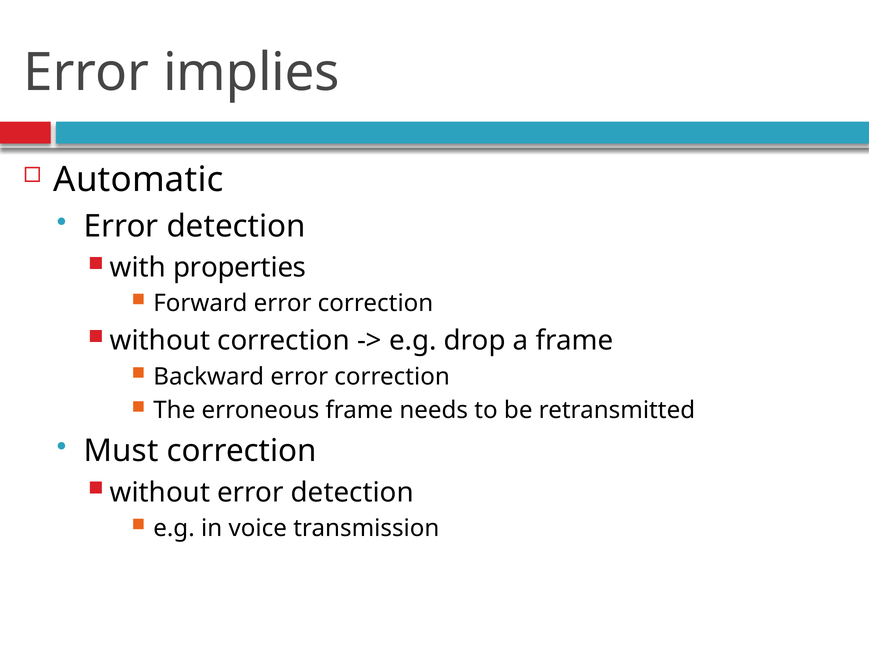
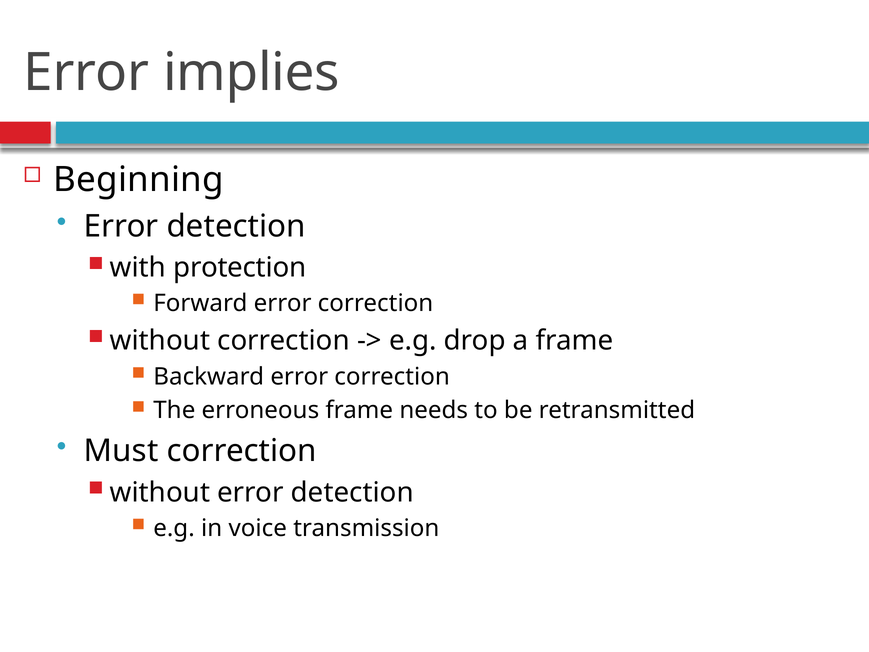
Automatic: Automatic -> Beginning
properties: properties -> protection
